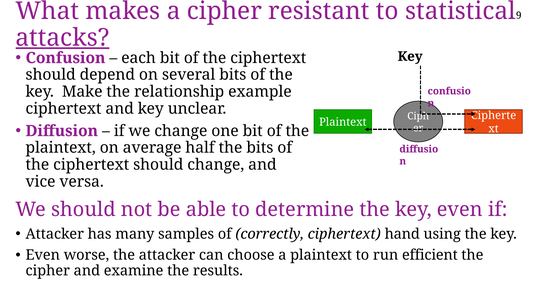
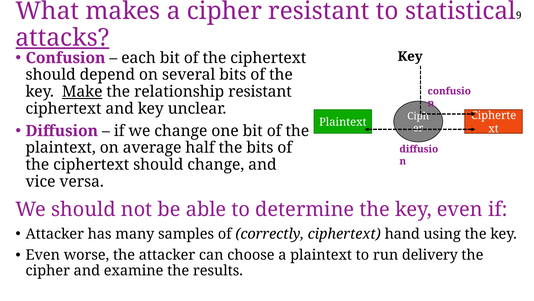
Make underline: none -> present
relationship example: example -> resistant
efficient: efficient -> delivery
